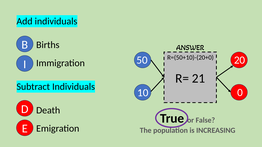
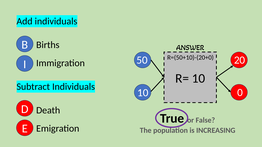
R= 21: 21 -> 10
